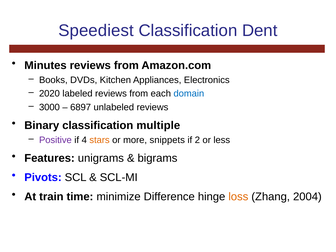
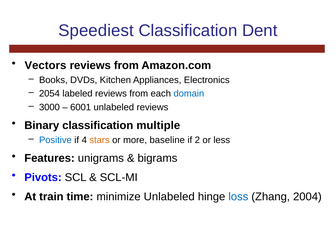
Minutes: Minutes -> Vectors
2020: 2020 -> 2054
6897: 6897 -> 6001
Positive colour: purple -> blue
snippets: snippets -> baseline
minimize Difference: Difference -> Unlabeled
loss colour: orange -> blue
